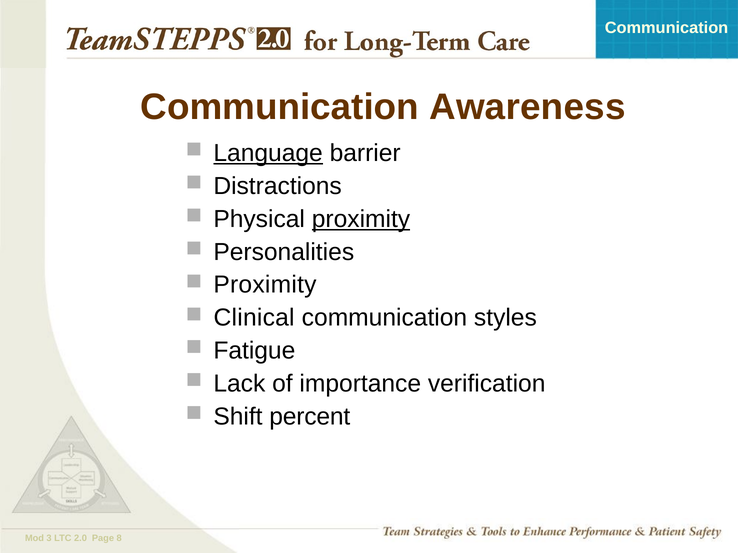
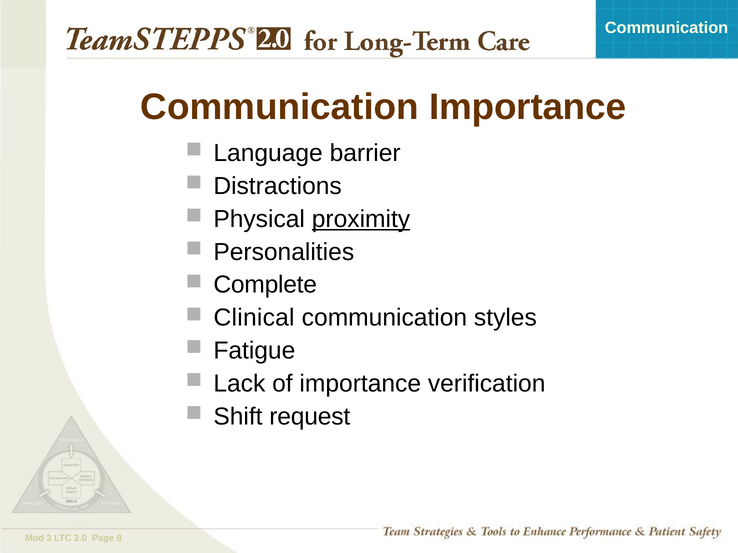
Communication Awareness: Awareness -> Importance
Language underline: present -> none
Proximity at (265, 285): Proximity -> Complete
percent: percent -> request
